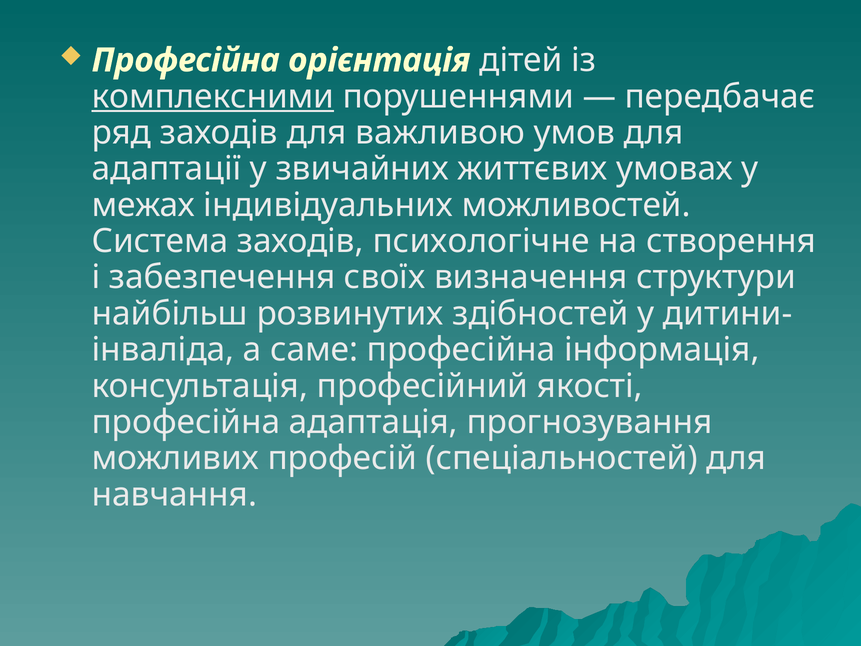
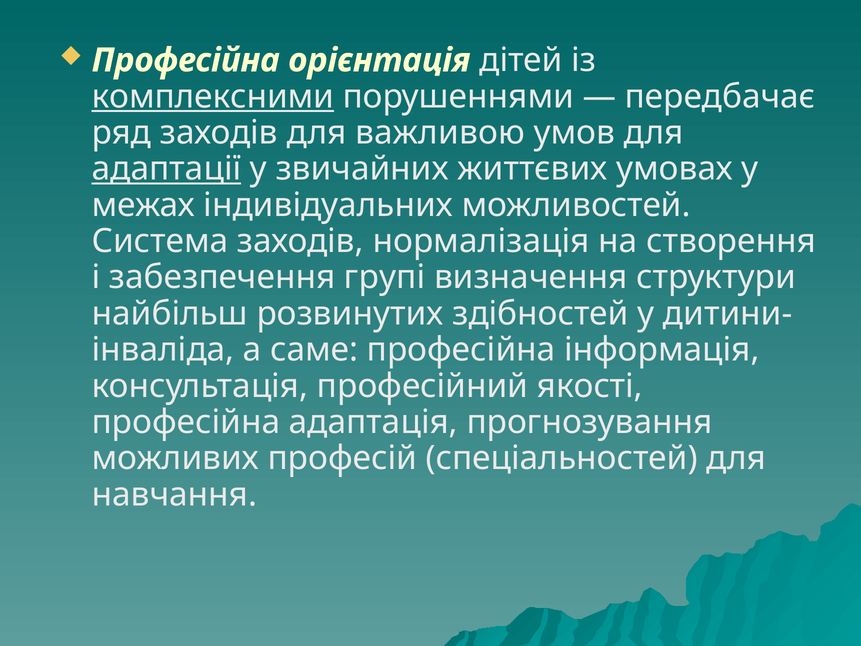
адаптації underline: none -> present
психологічне: психологічне -> нормалізація
своїх: своїх -> групі
